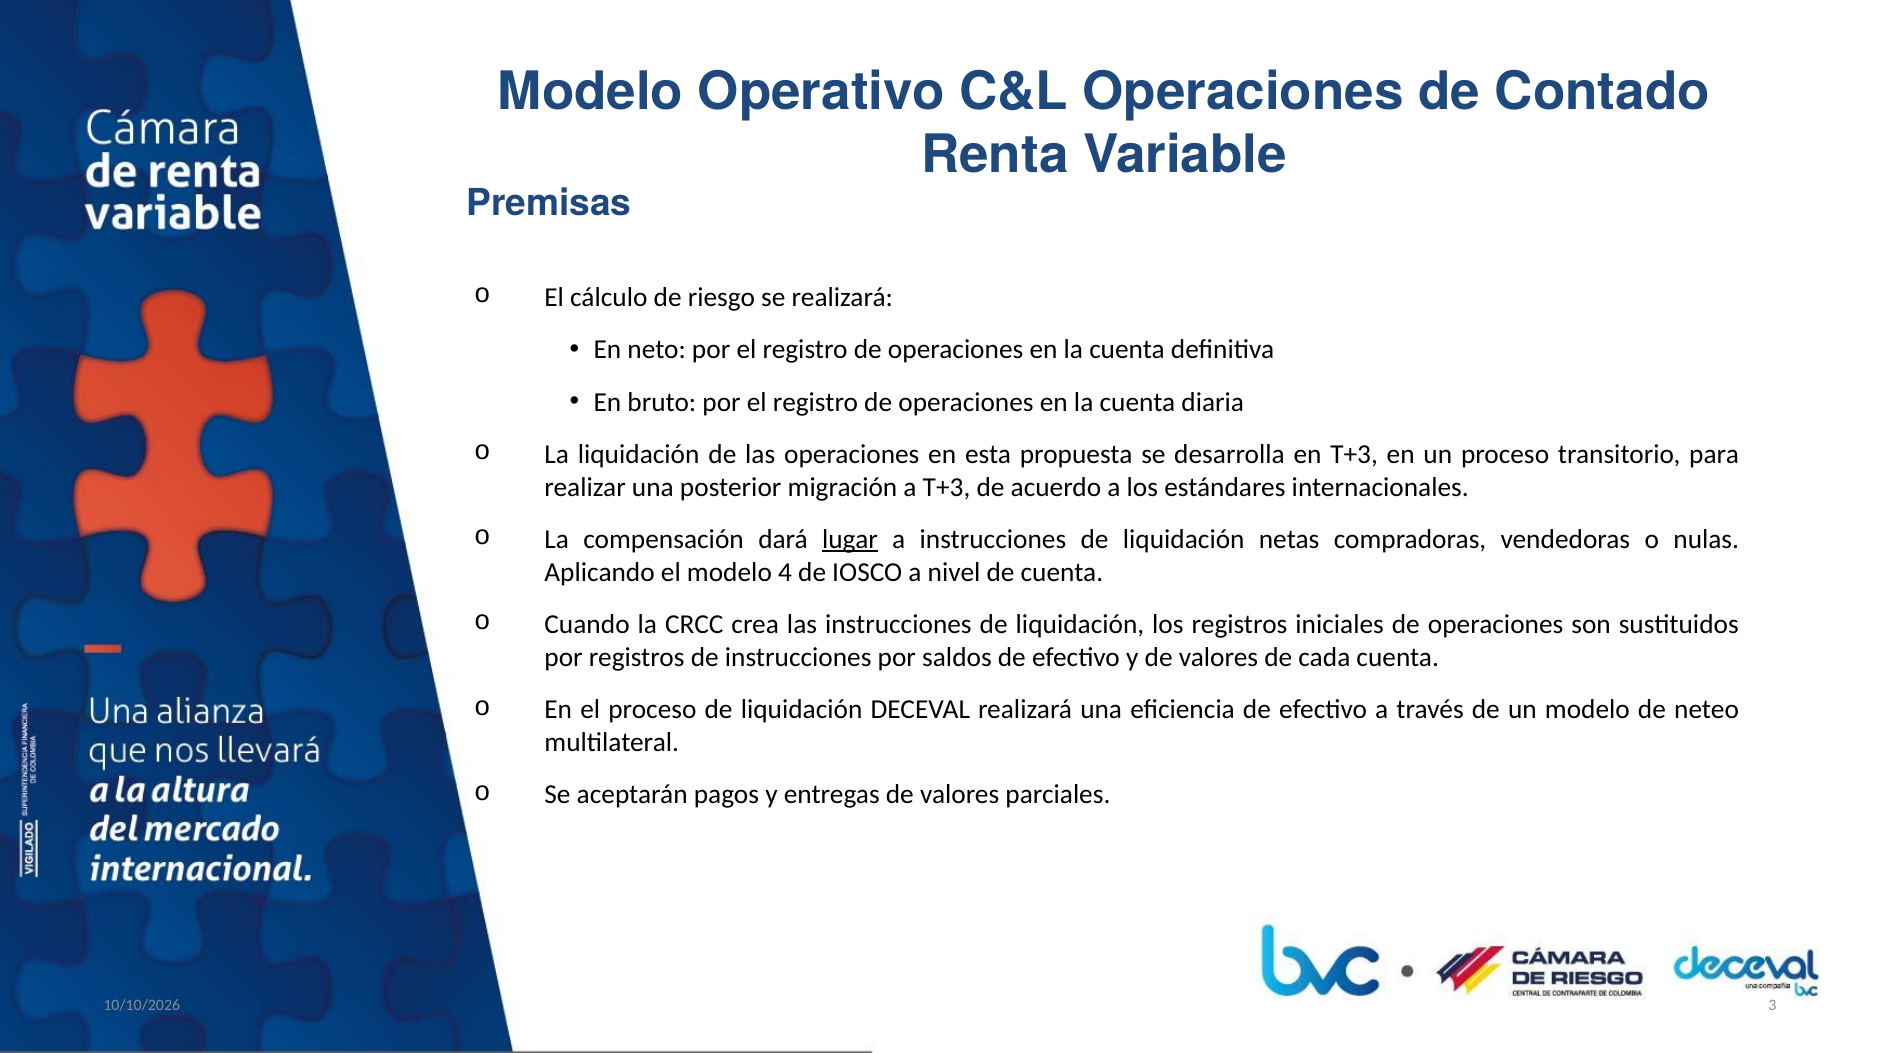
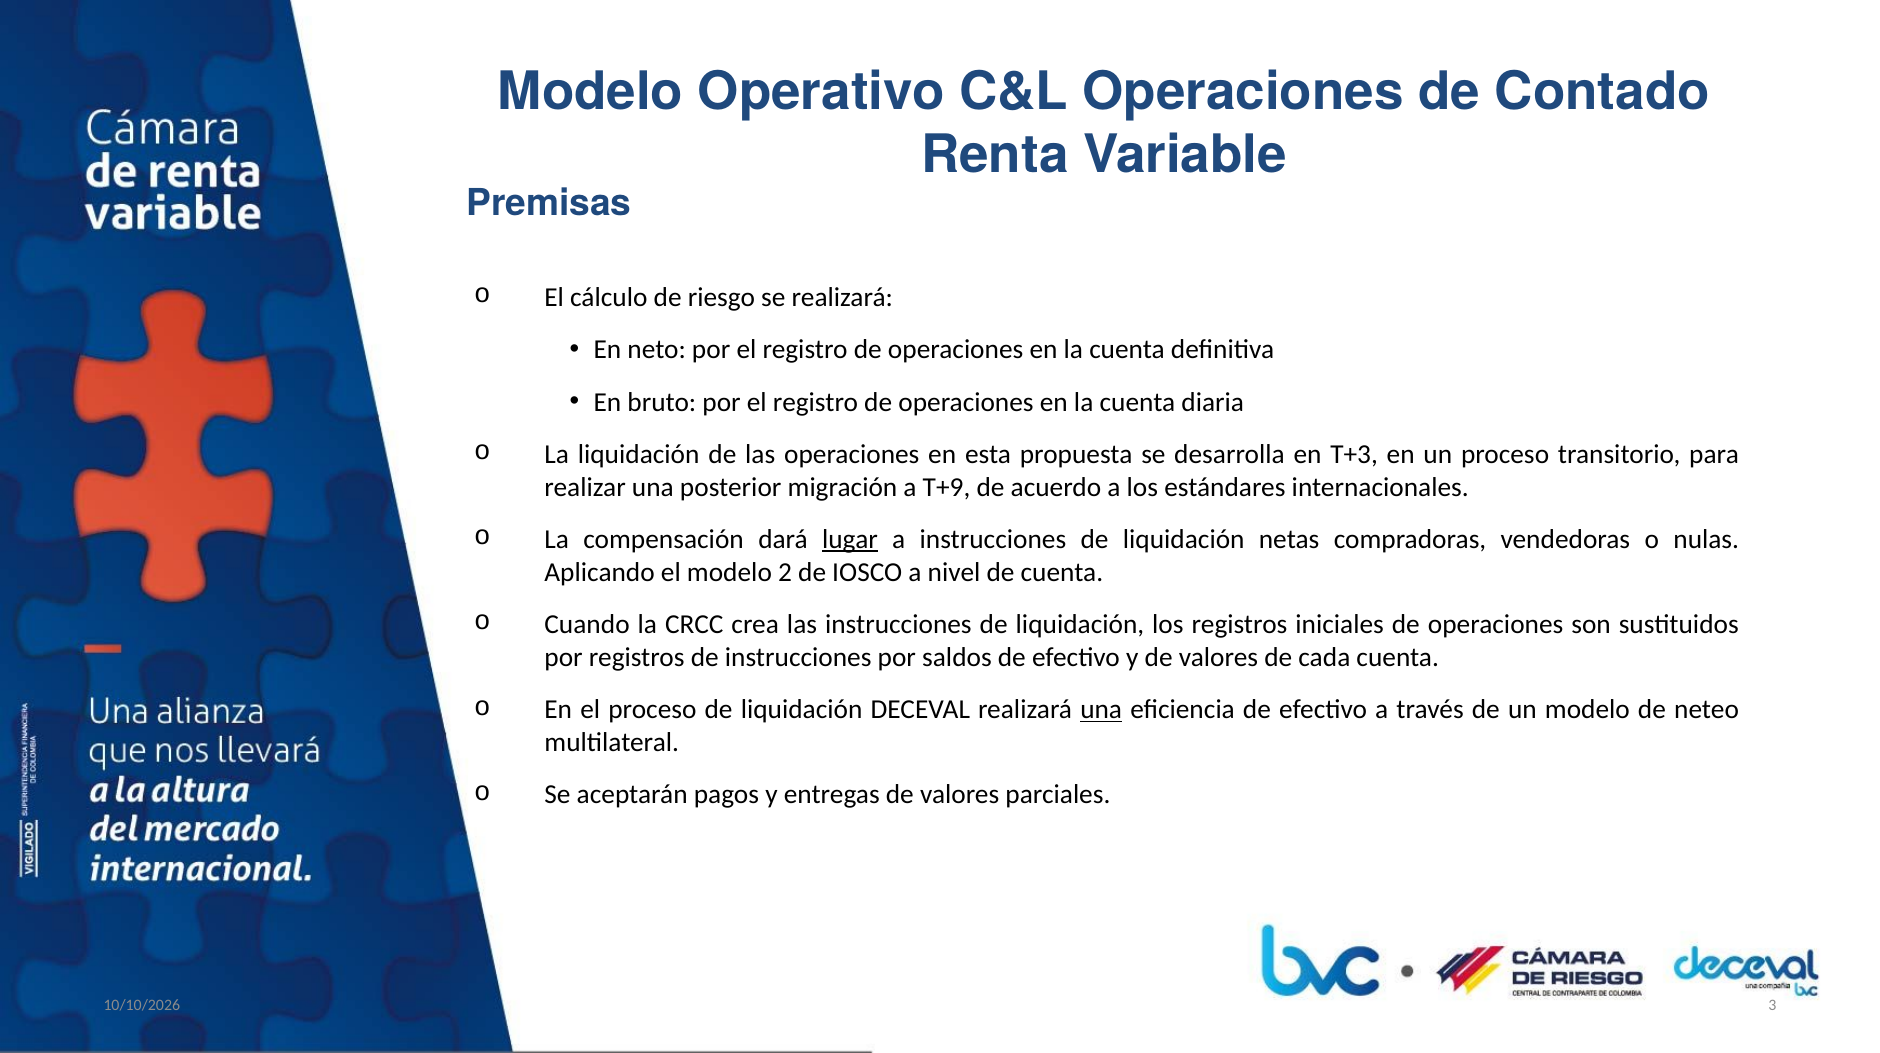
a T+3: T+3 -> T+9
4: 4 -> 2
una at (1101, 710) underline: none -> present
